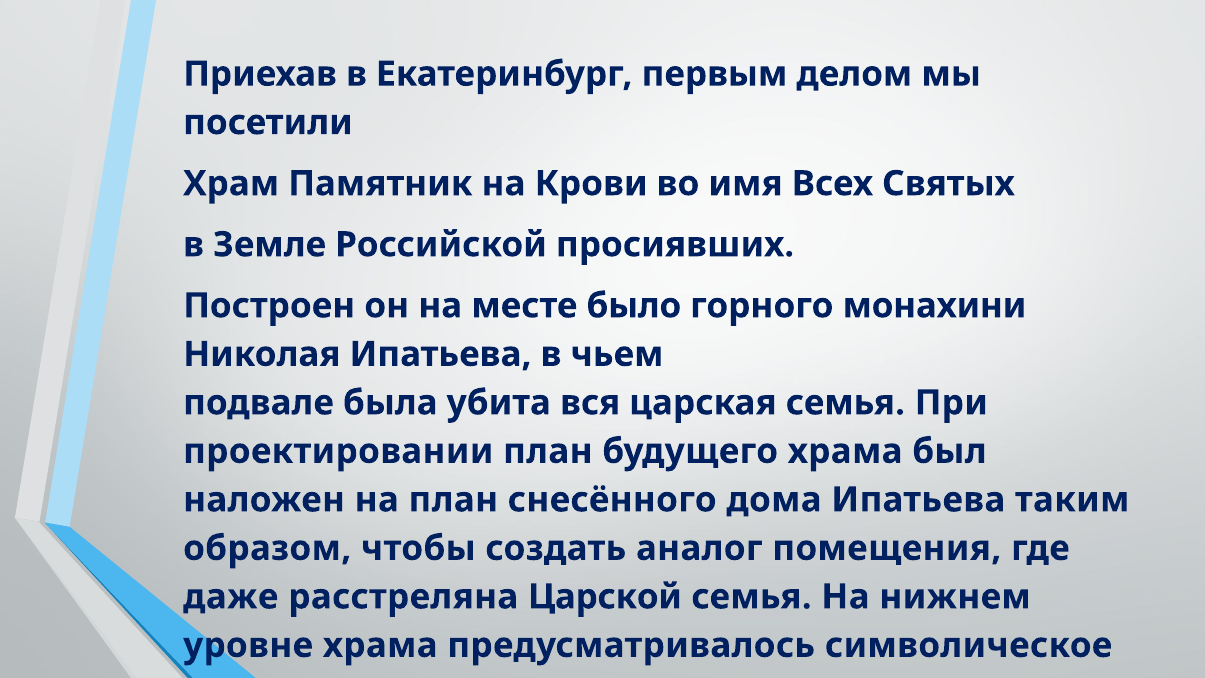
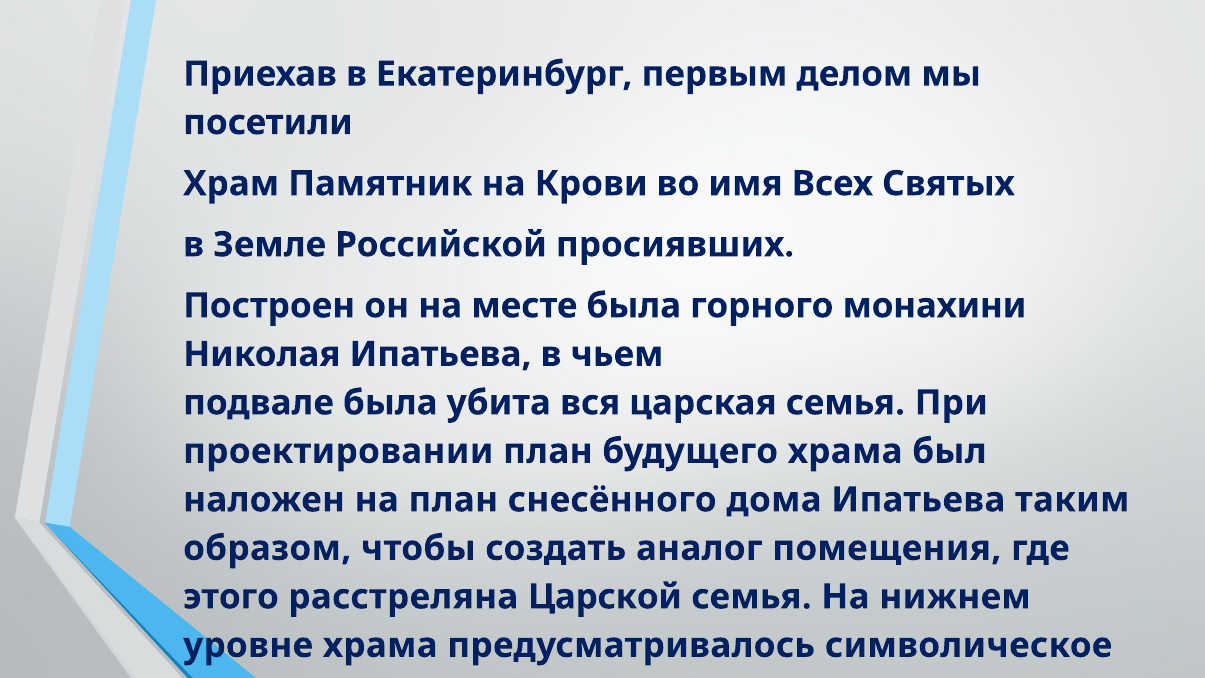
месте было: было -> была
даже at (231, 597): даже -> этого
